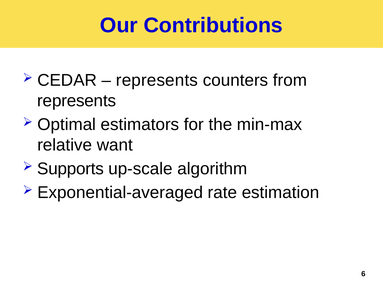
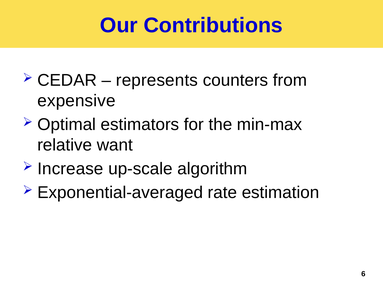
represents at (77, 101): represents -> expensive
Supports: Supports -> Increase
